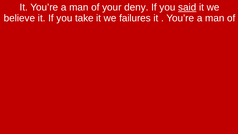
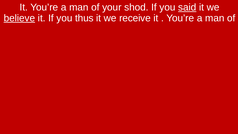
deny: deny -> shod
believe underline: none -> present
take: take -> thus
failures: failures -> receive
